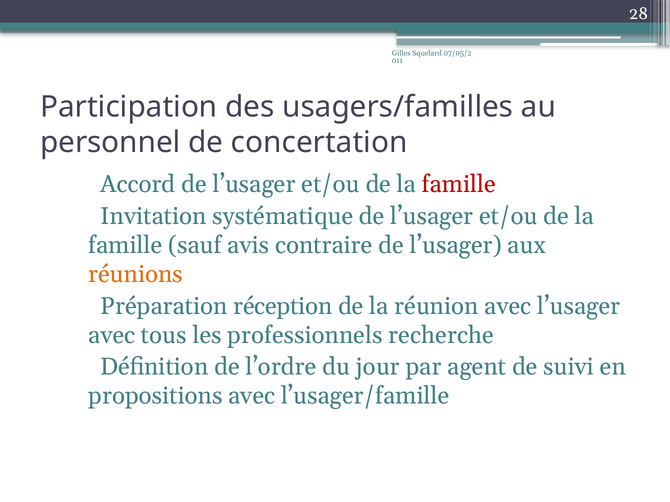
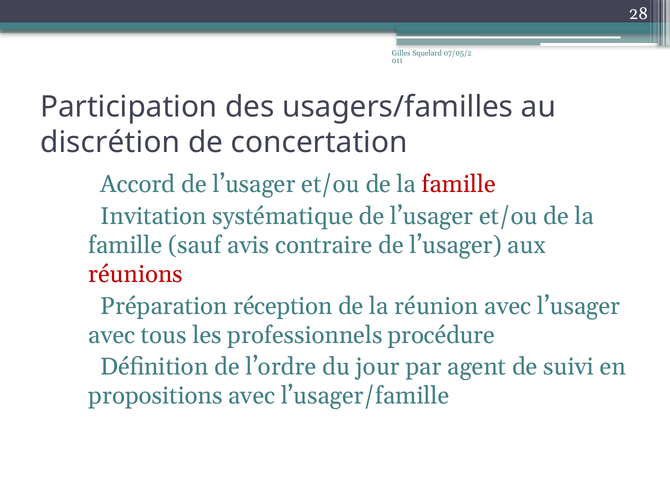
personnel: personnel -> discrétion
réunions colour: orange -> red
recherche: recherche -> procédure
